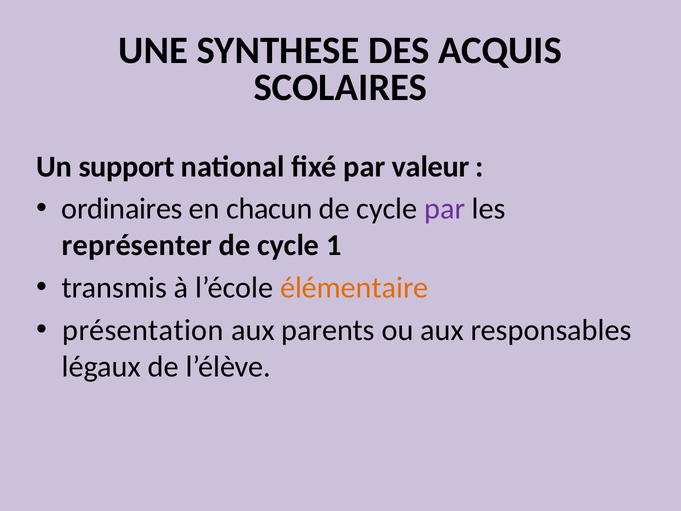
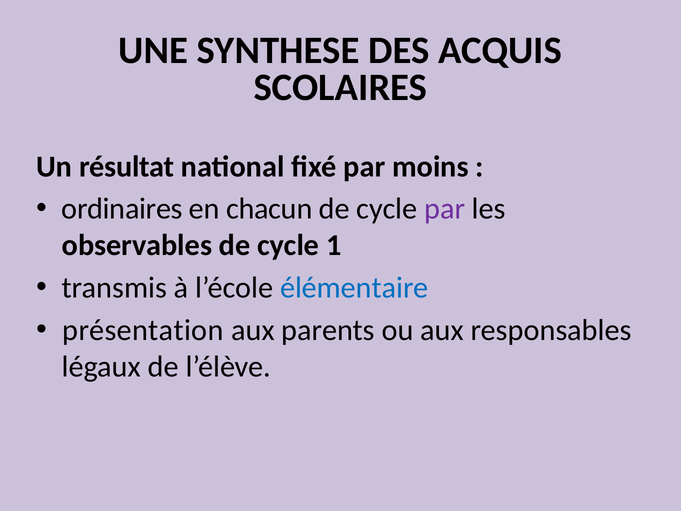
support: support -> résultat
valeur: valeur -> moins
représenter: représenter -> observables
élémentaire colour: orange -> blue
